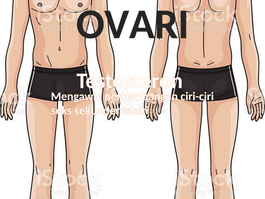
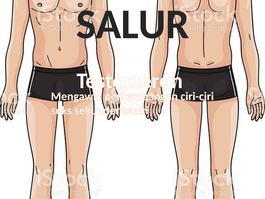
OVARI: OVARI -> SALUR
